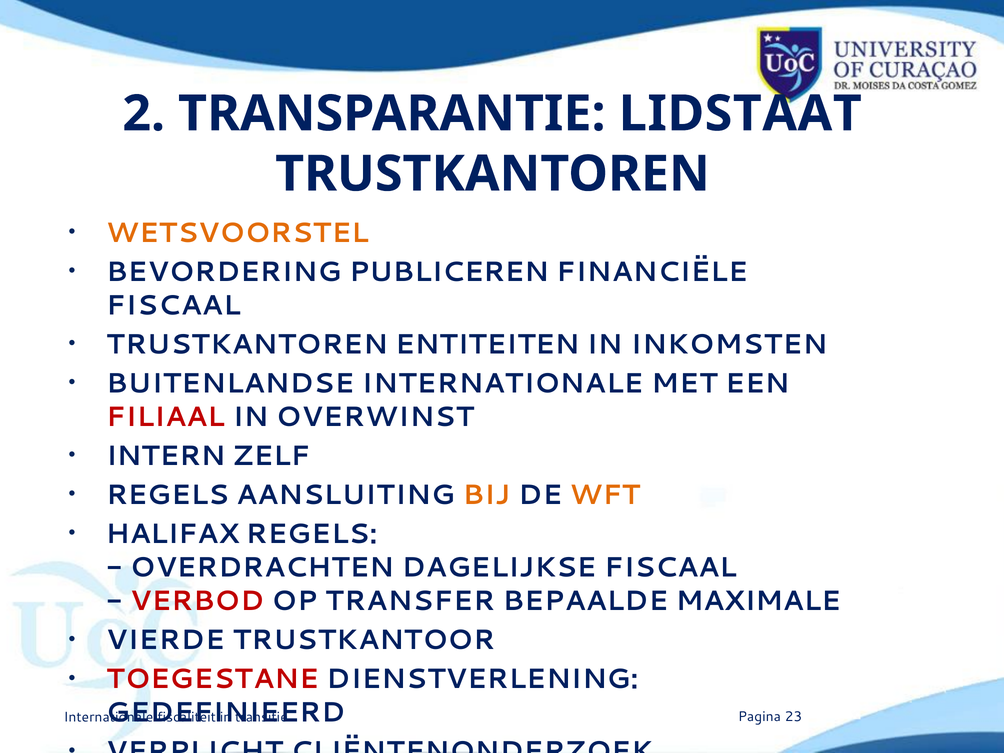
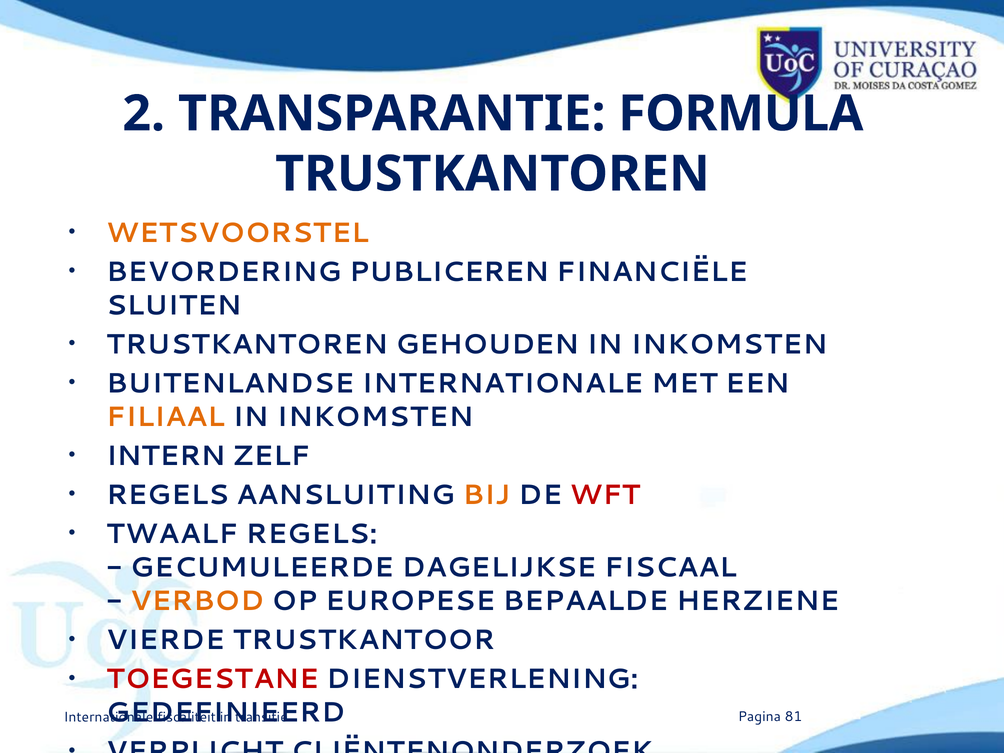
LIDSTAAT: LIDSTAAT -> FORMULA
FISCAAL at (174, 305): FISCAAL -> SLUITEN
ENTITEITEN: ENTITEITEN -> GEHOUDEN
FILIAAL colour: red -> orange
OVERWINST at (375, 417): OVERWINST -> INKOMSTEN
WFT colour: orange -> red
HALIFAX: HALIFAX -> TWAALF
OVERDRACHTEN: OVERDRACHTEN -> GECUMULEERDE
VERBOD colour: red -> orange
TRANSFER: TRANSFER -> EUROPESE
MAXIMALE: MAXIMALE -> HERZIENE
23: 23 -> 81
